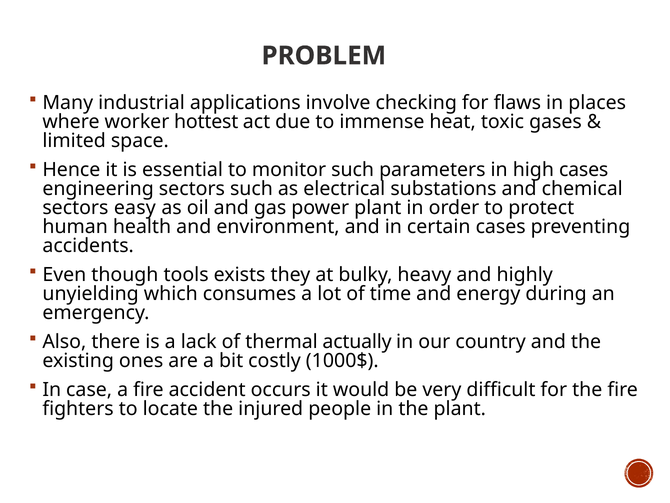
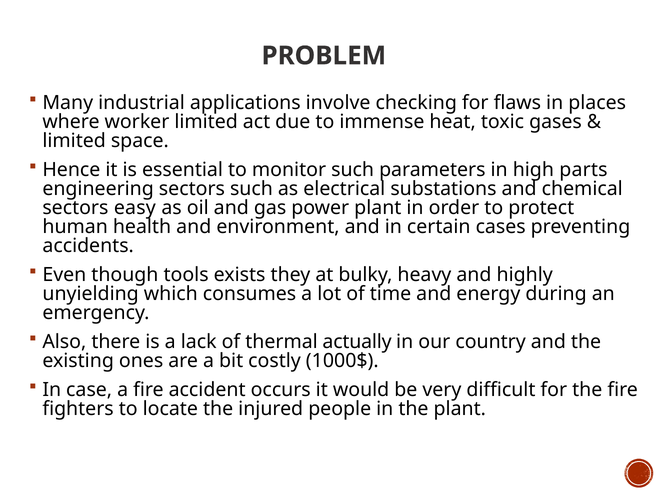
worker hottest: hottest -> limited
high cases: cases -> parts
